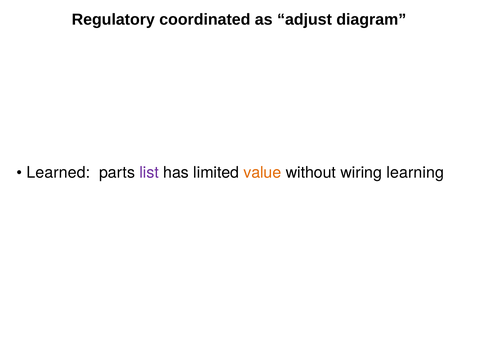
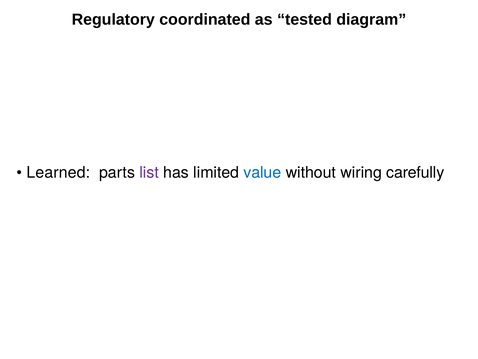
adjust: adjust -> tested
value colour: orange -> blue
learning: learning -> carefully
